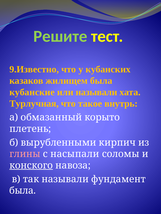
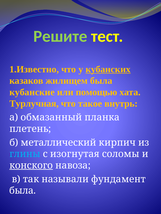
9.Известно: 9.Известно -> 1.Известно
кубанских underline: none -> present
или называли: называли -> помощью
корыто: корыто -> планка
вырубленными: вырубленными -> металлический
глины colour: pink -> light blue
насыпали: насыпали -> изогнутая
